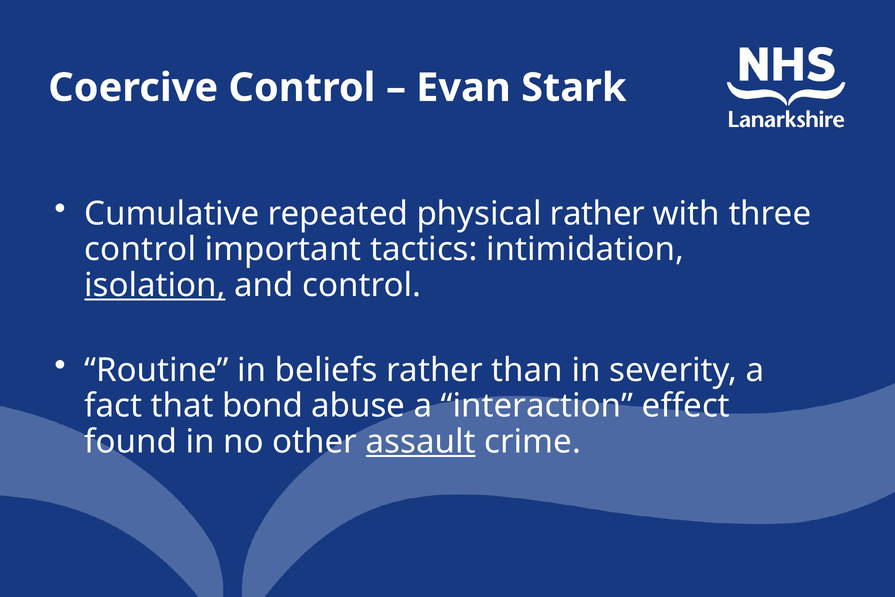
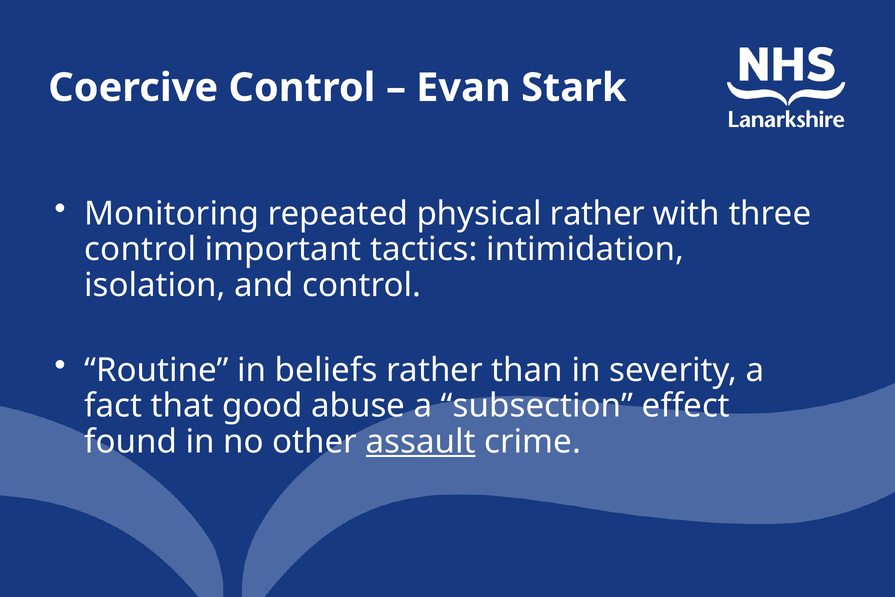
Cumulative: Cumulative -> Monitoring
isolation underline: present -> none
bond: bond -> good
interaction: interaction -> subsection
